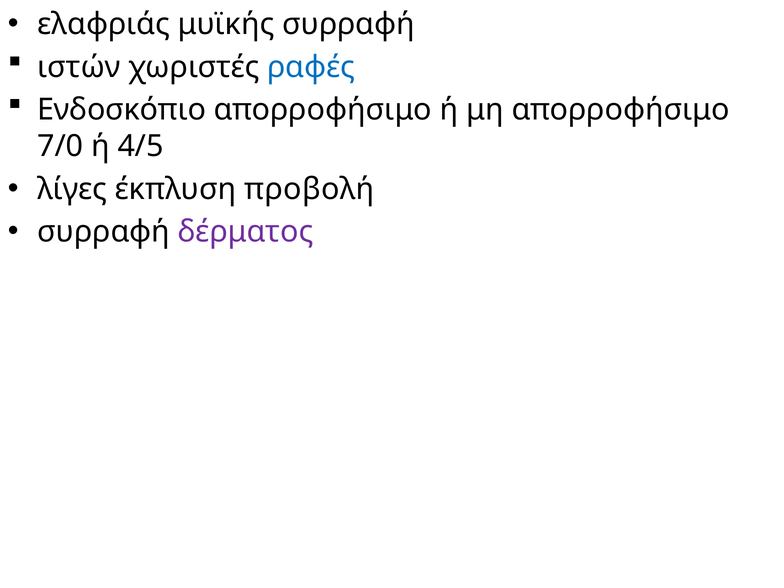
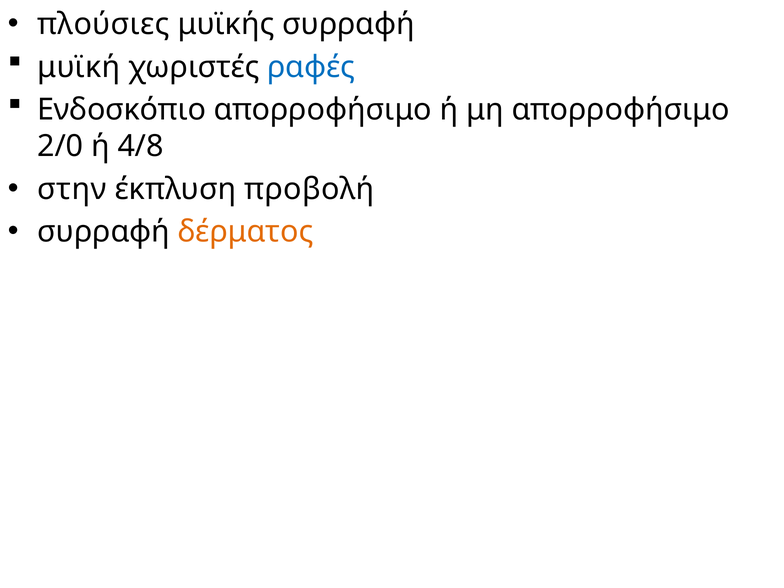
ελαφριάς: ελαφριάς -> πλούσιες
ιστών: ιστών -> μυϊκή
7/0: 7/0 -> 2/0
4/5: 4/5 -> 4/8
λίγες: λίγες -> στην
δέρματος colour: purple -> orange
